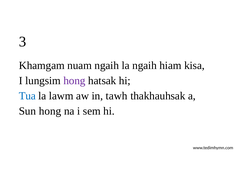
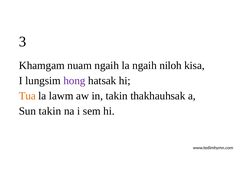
hiam: hiam -> niloh
Tua colour: blue -> orange
in tawh: tawh -> takin
Sun hong: hong -> takin
